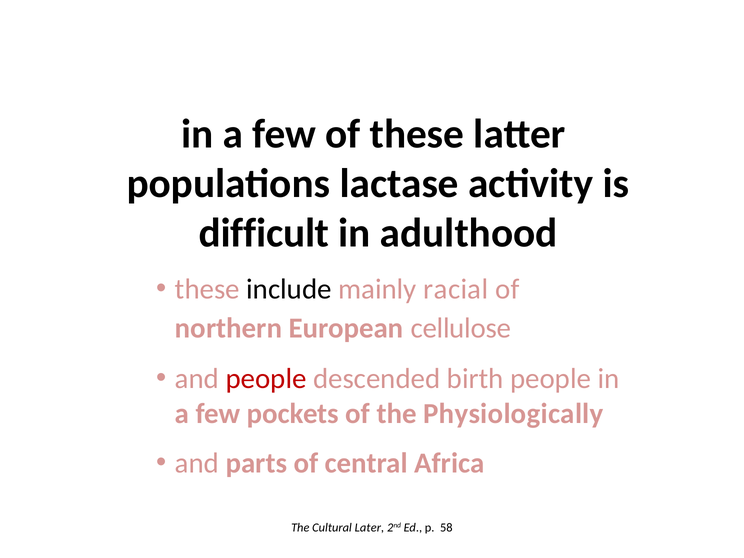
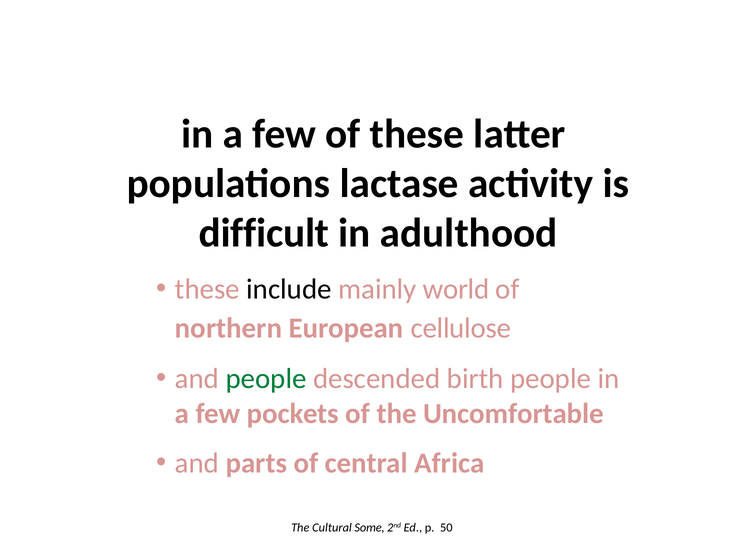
racial: racial -> world
people at (266, 379) colour: red -> green
Physiologically: Physiologically -> Uncomfortable
Later: Later -> Some
58: 58 -> 50
